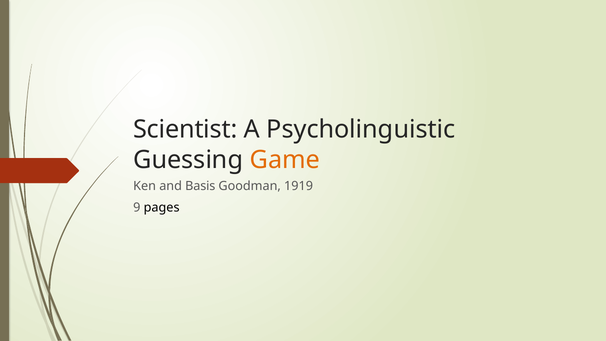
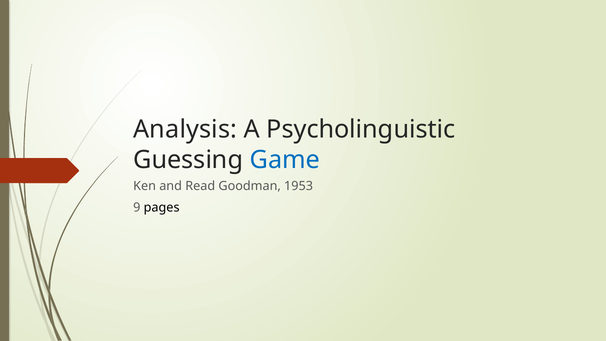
Scientist: Scientist -> Analysis
Game colour: orange -> blue
Basis: Basis -> Read
1919: 1919 -> 1953
